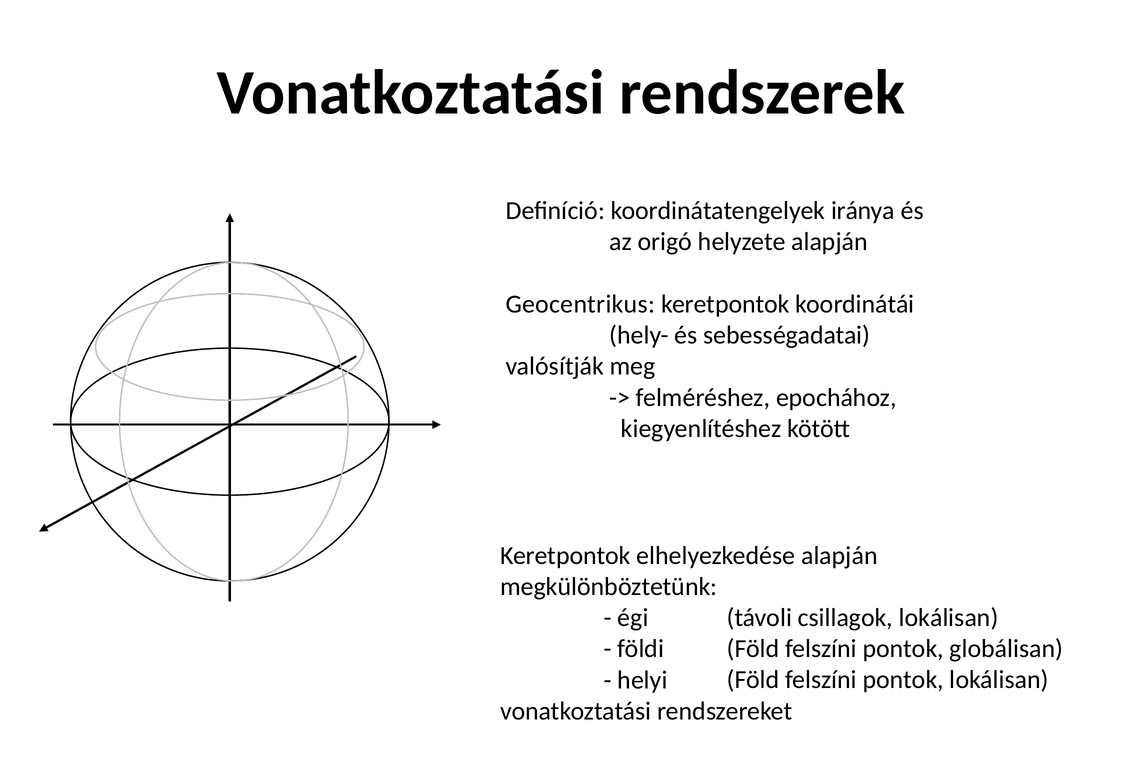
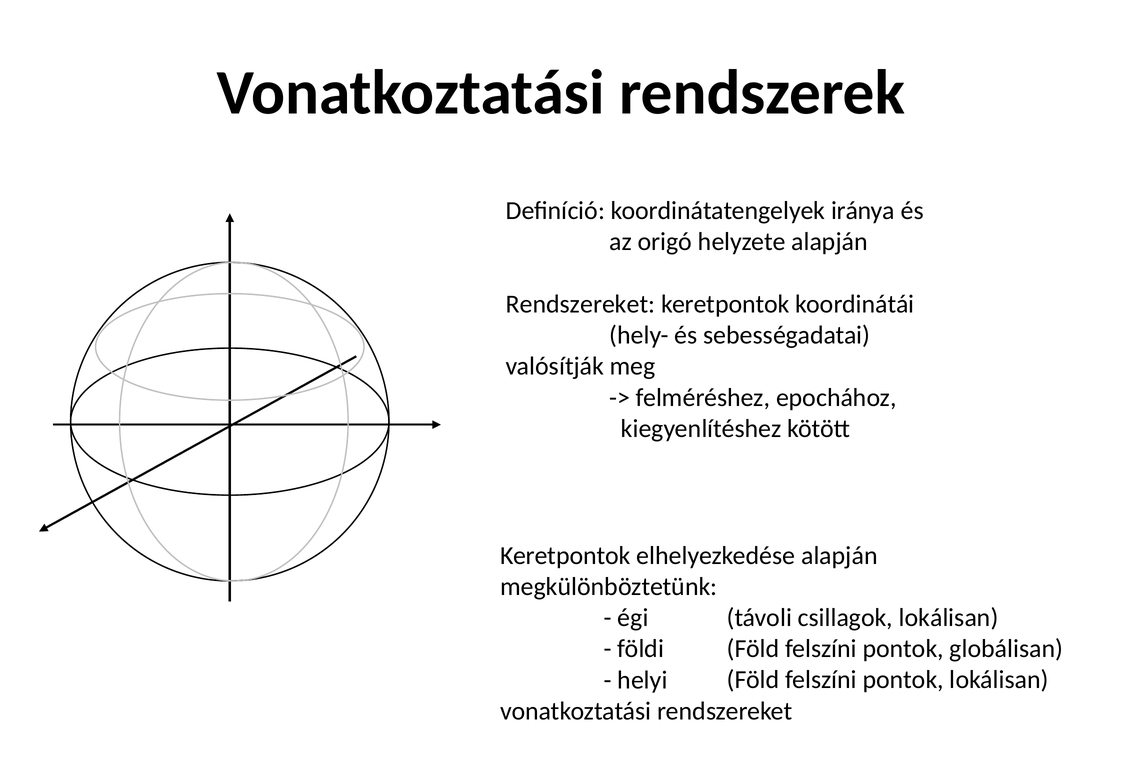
Geocentrikus at (580, 304): Geocentrikus -> Rendszereket
